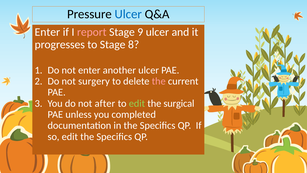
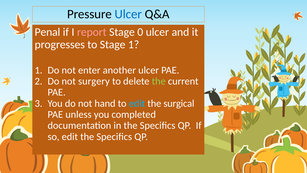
Enter at (47, 32): Enter -> Penal
9: 9 -> 0
Stage 8: 8 -> 1
the at (159, 81) colour: pink -> light green
after: after -> hand
edit at (137, 103) colour: light green -> light blue
